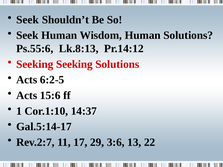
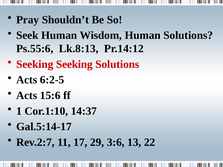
Seek at (28, 20): Seek -> Pray
